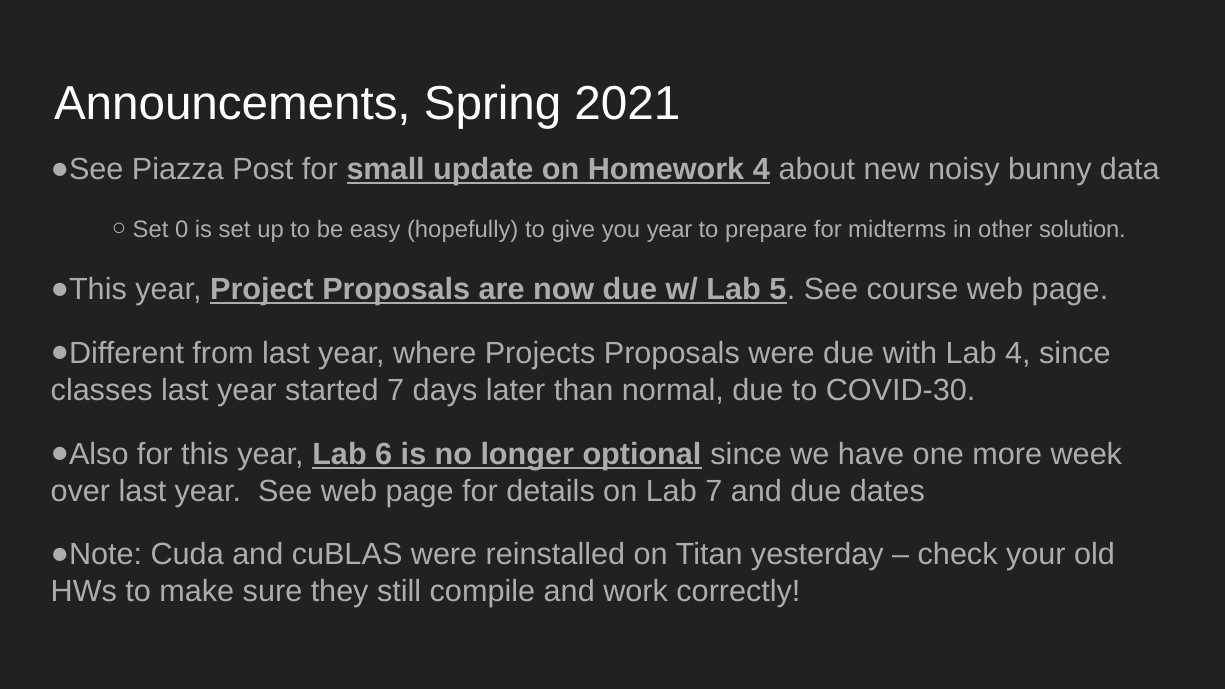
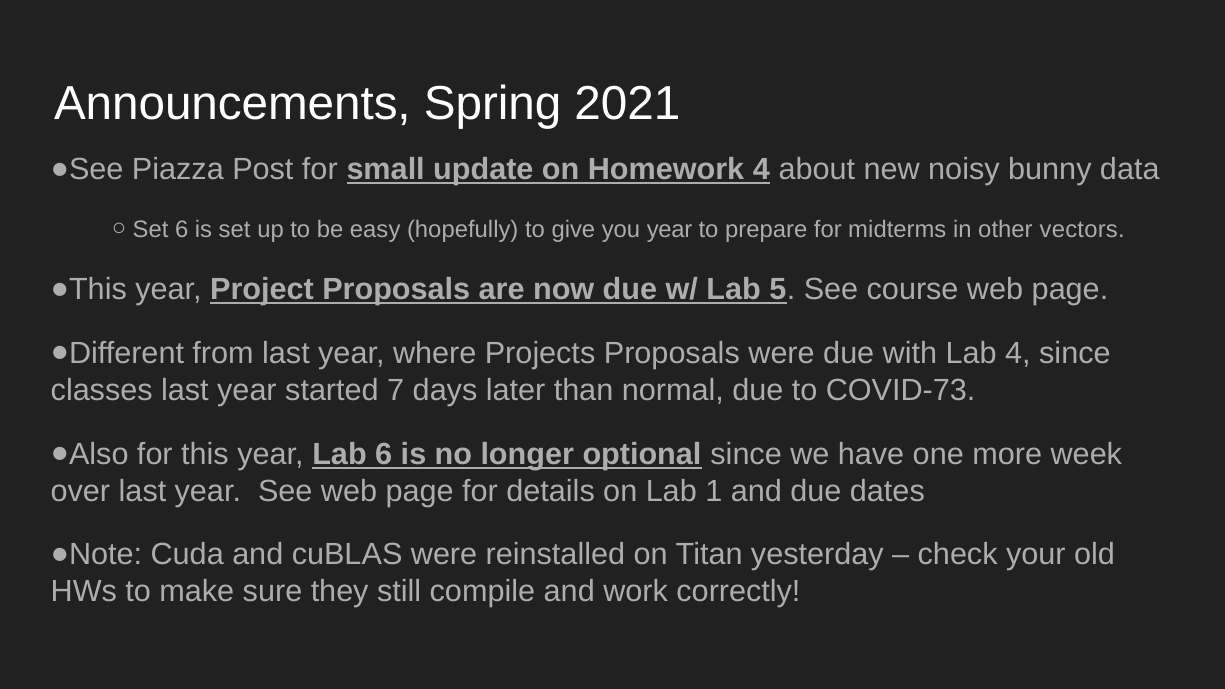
Set 0: 0 -> 6
solution: solution -> vectors
COVID-30: COVID-30 -> COVID-73
Lab 7: 7 -> 1
